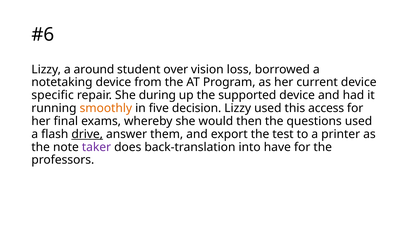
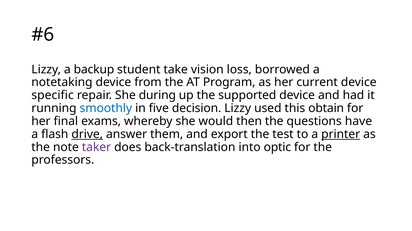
around: around -> backup
over: over -> take
smoothly colour: orange -> blue
access: access -> obtain
questions used: used -> have
printer underline: none -> present
have: have -> optic
